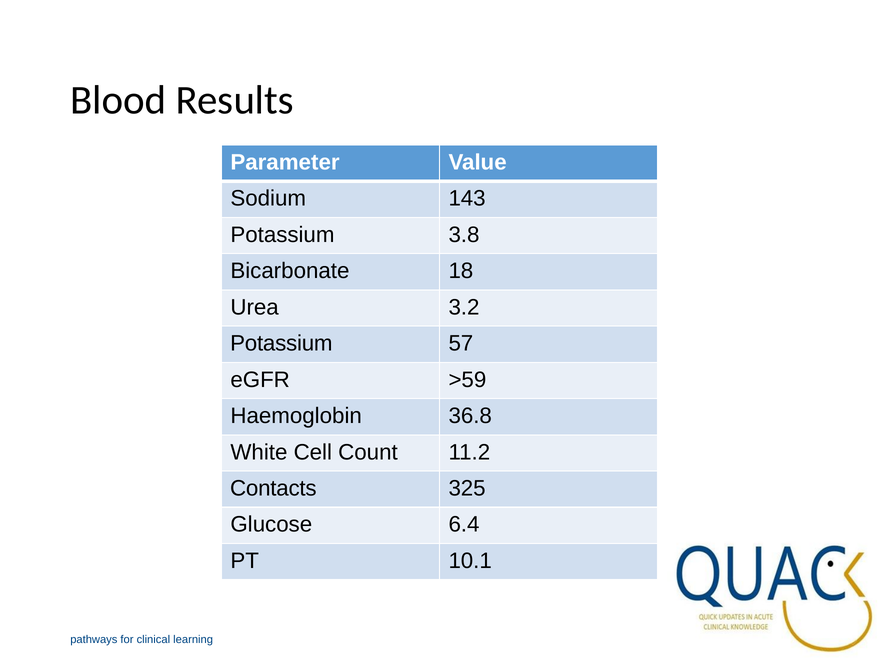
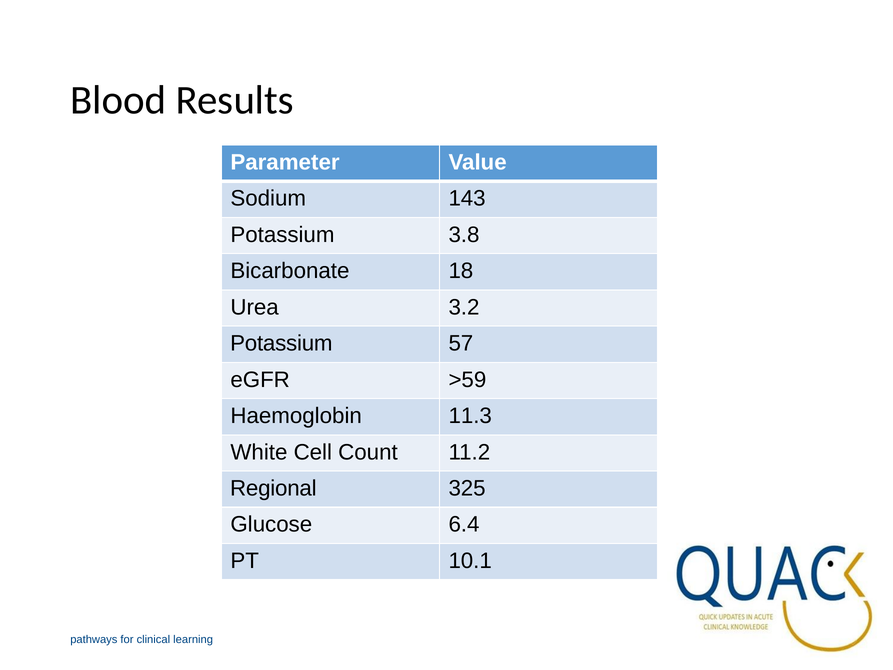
36.8: 36.8 -> 11.3
Contacts: Contacts -> Regional
